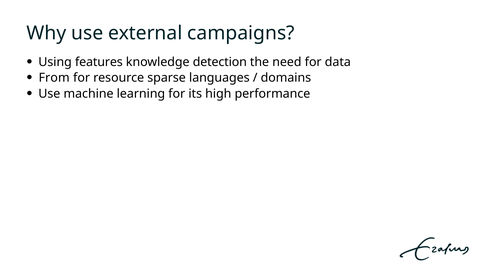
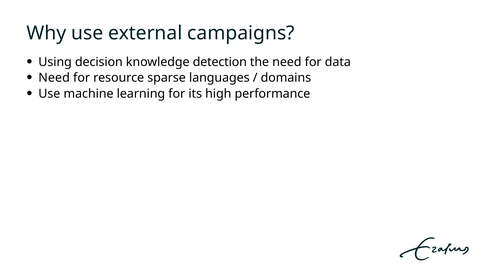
features: features -> decision
From at (54, 78): From -> Need
